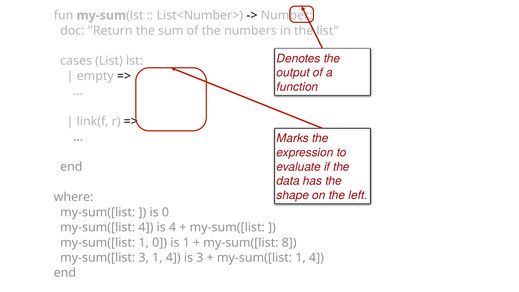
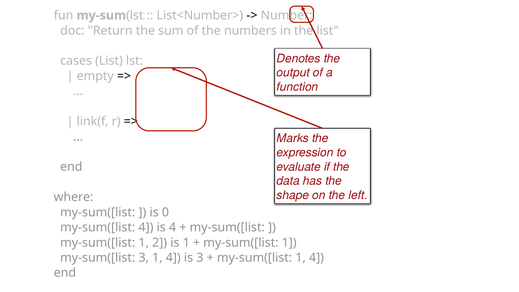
1 0: 0 -> 2
8 at (289, 243): 8 -> 1
